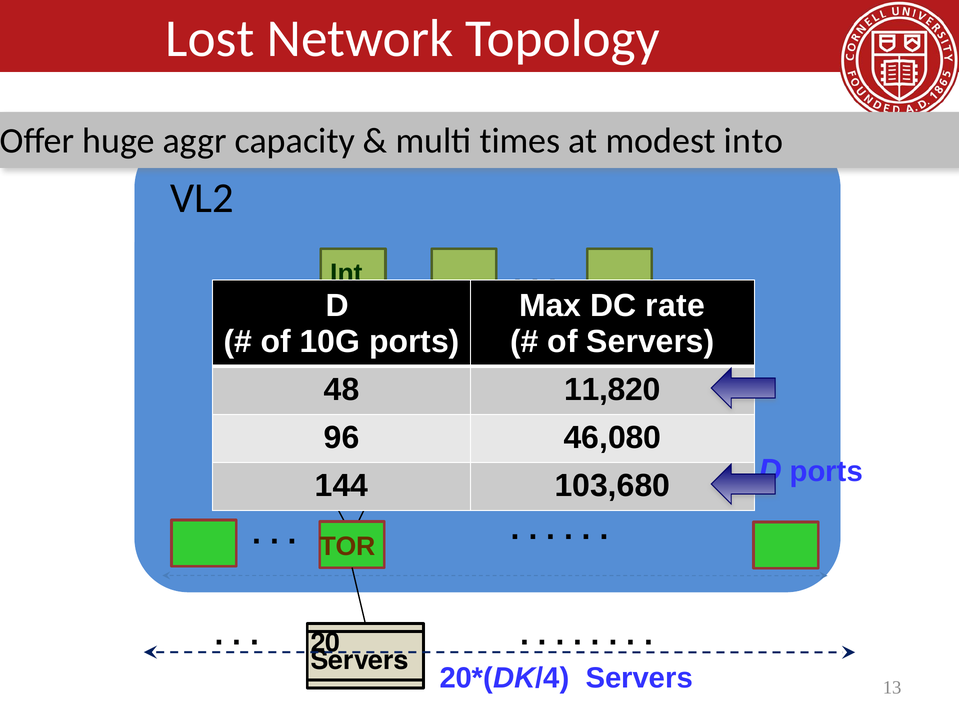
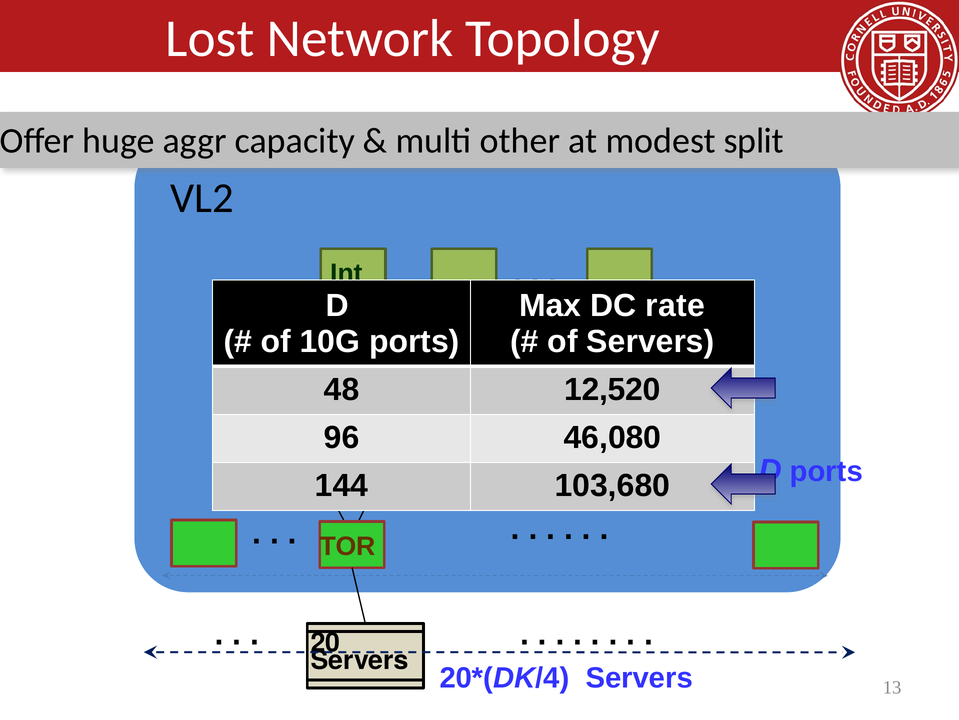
times: times -> other
into: into -> split
11,820: 11,820 -> 12,520
